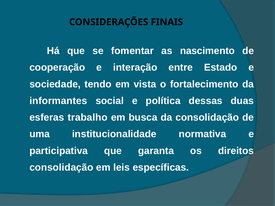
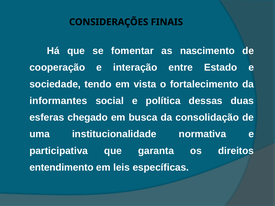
trabalho: trabalho -> chegado
consolidação at (61, 168): consolidação -> entendimento
